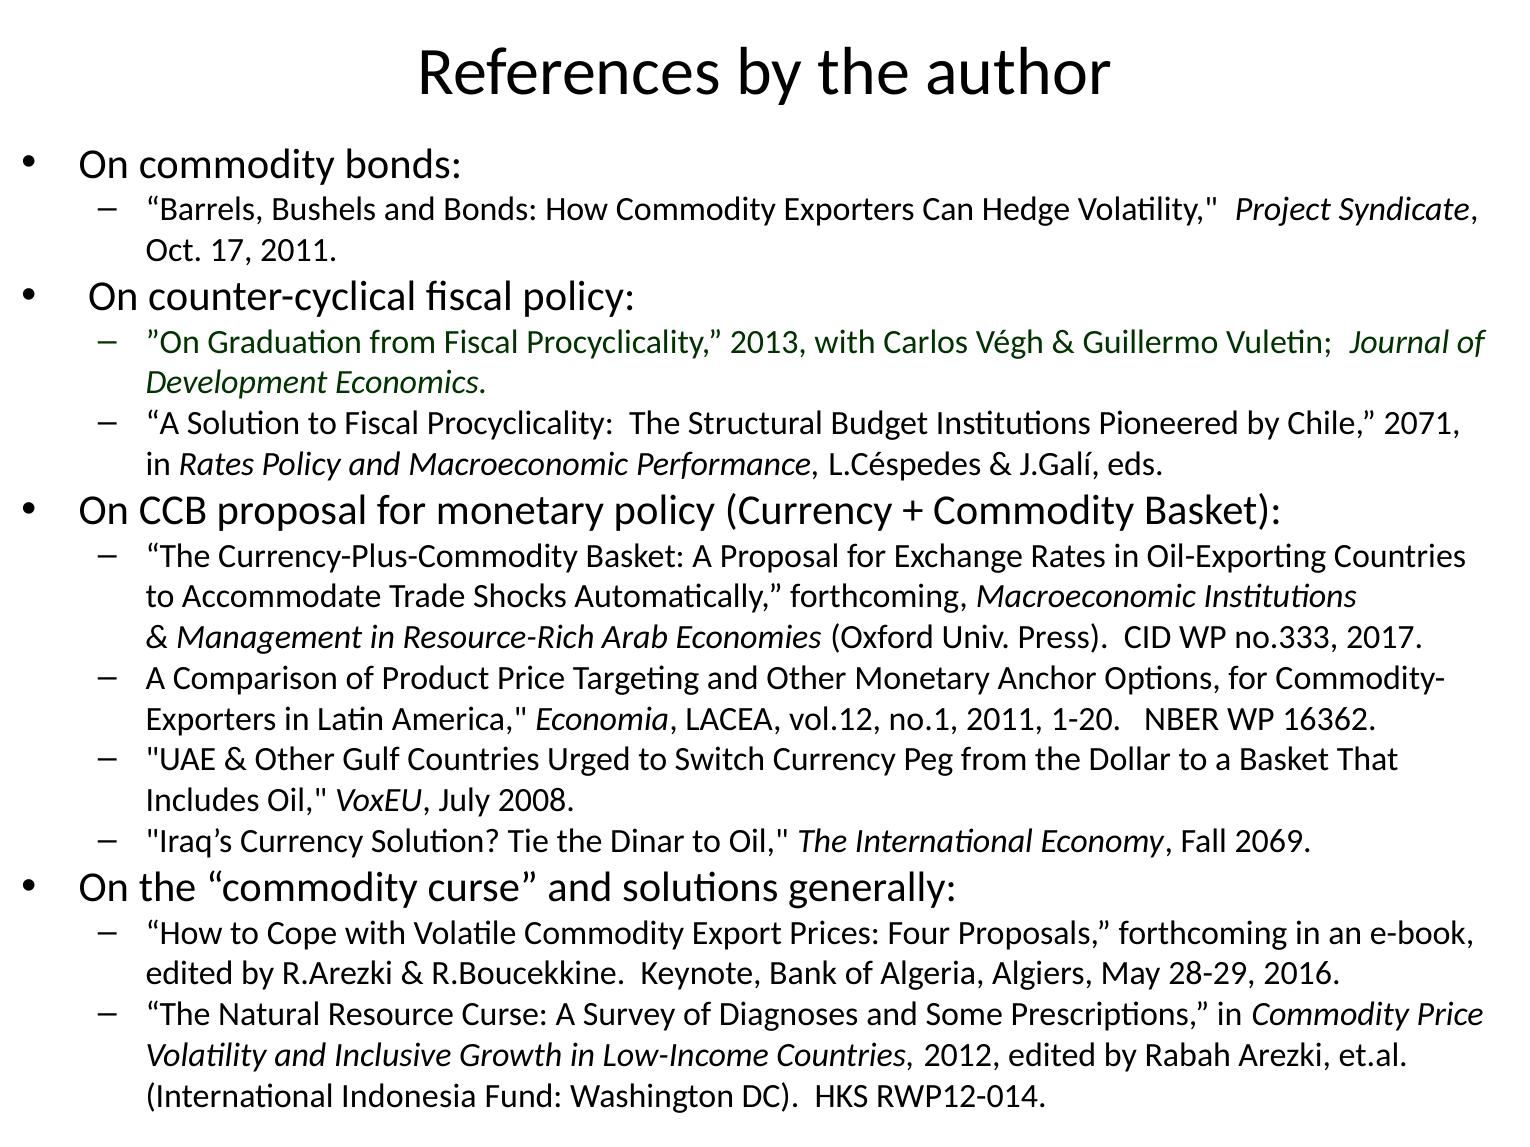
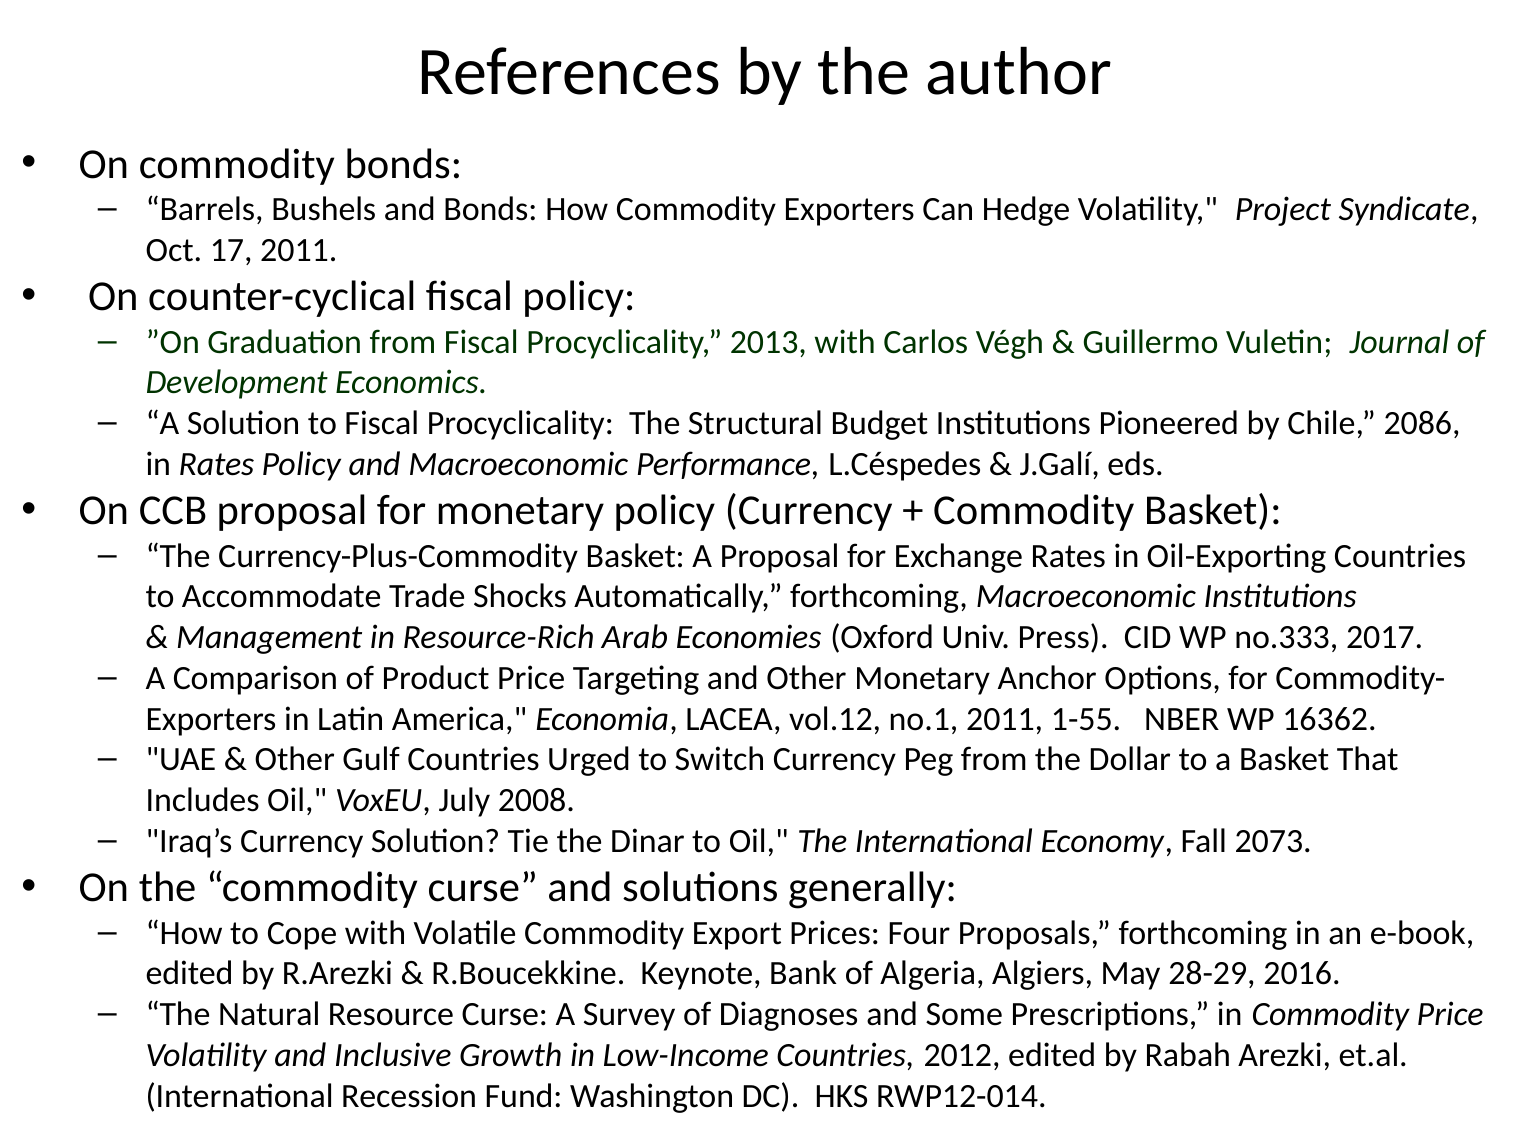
2071: 2071 -> 2086
1-20: 1-20 -> 1-55
2069: 2069 -> 2073
Indonesia: Indonesia -> Recession
